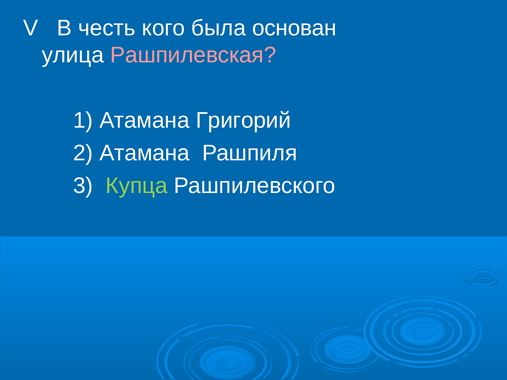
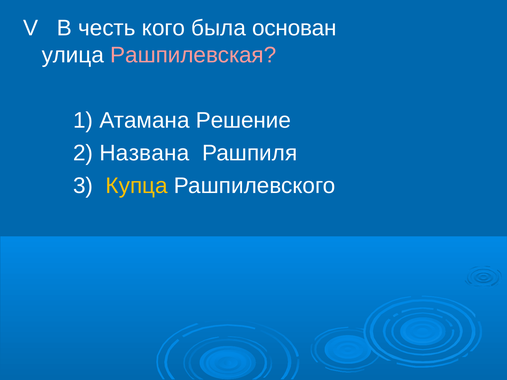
Григорий: Григорий -> Решение
2 Атамана: Атамана -> Названа
Купца colour: light green -> yellow
